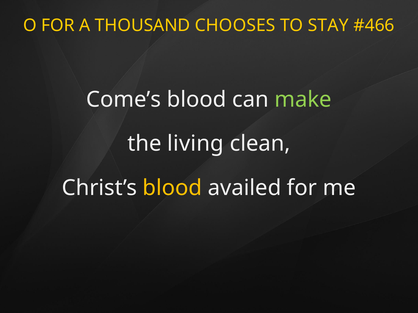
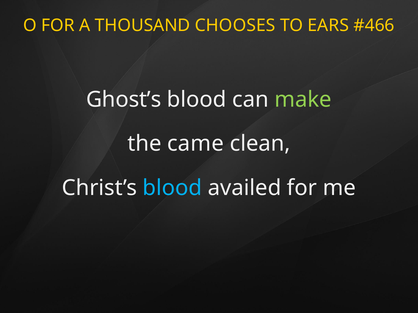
STAY: STAY -> EARS
Come’s: Come’s -> Ghost’s
living: living -> came
blood at (172, 188) colour: yellow -> light blue
